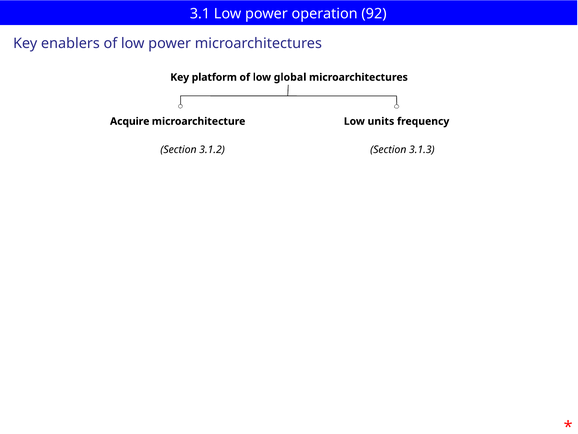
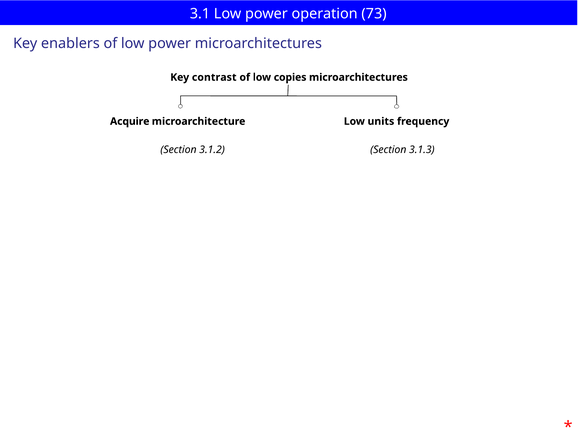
92: 92 -> 73
platform: platform -> contrast
global: global -> copies
